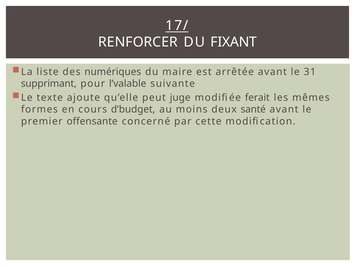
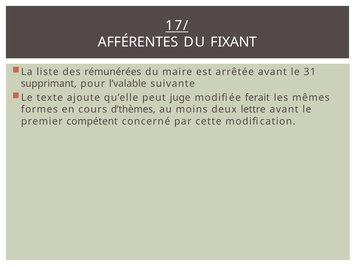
RENFORCER: RENFORCER -> AFFÉRENTES
numériques: numériques -> rémunérées
d’budget: d’budget -> d’thèmes
santé: santé -> lettre
offensante: offensante -> compétent
